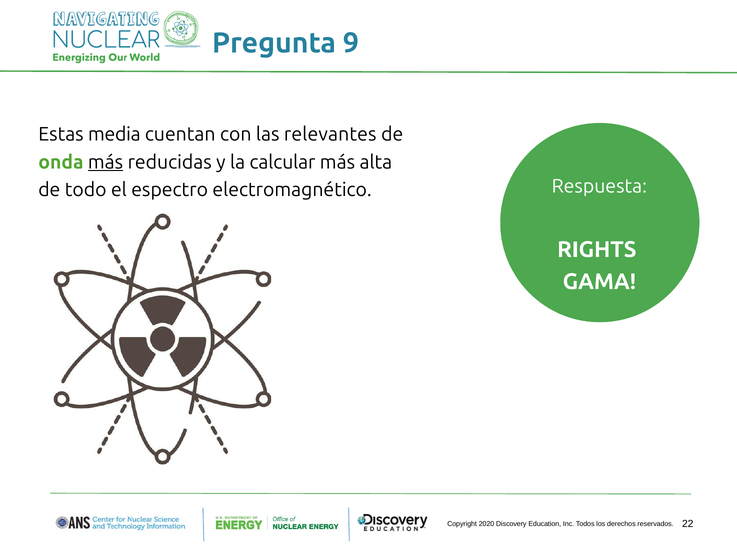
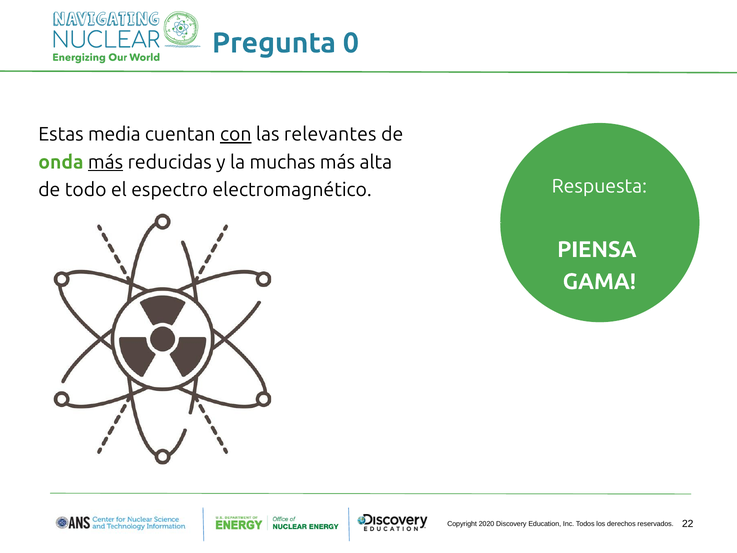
9: 9 -> 0
con underline: none -> present
calcular: calcular -> muchas
RIGHTS: RIGHTS -> PIENSA
